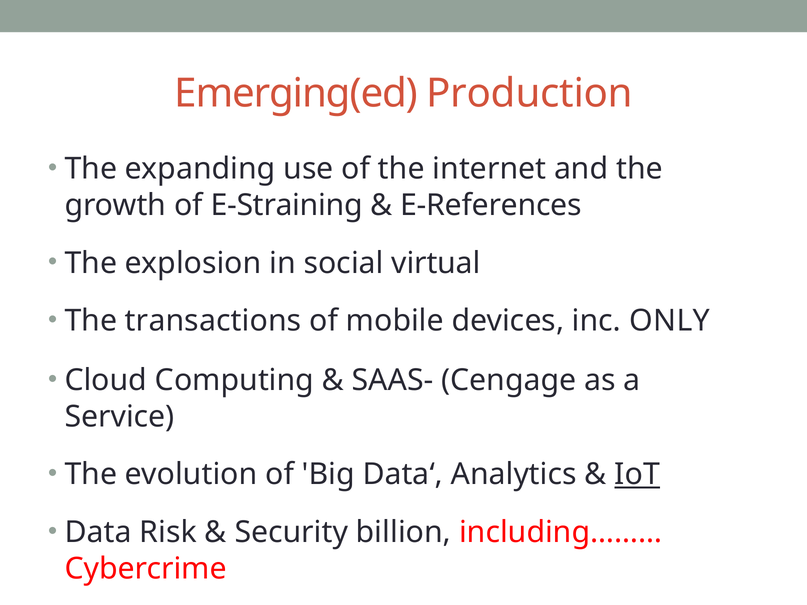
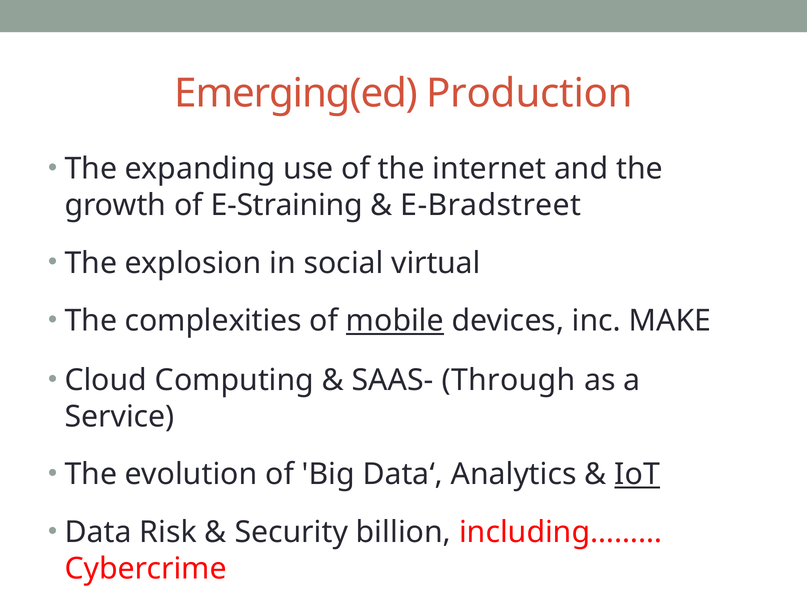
E-References: E-References -> E-Bradstreet
transactions: transactions -> complexities
mobile underline: none -> present
ONLY: ONLY -> MAKE
Cengage: Cengage -> Through
